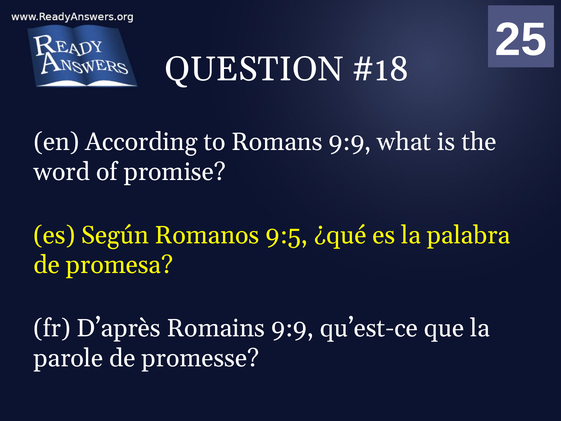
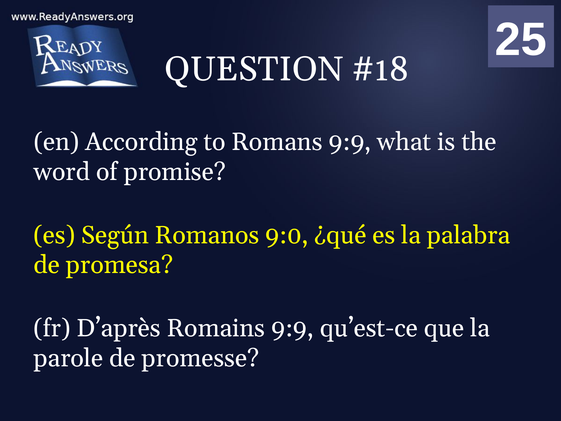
9:5: 9:5 -> 9:0
